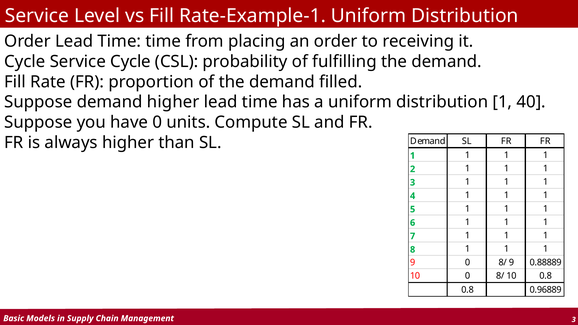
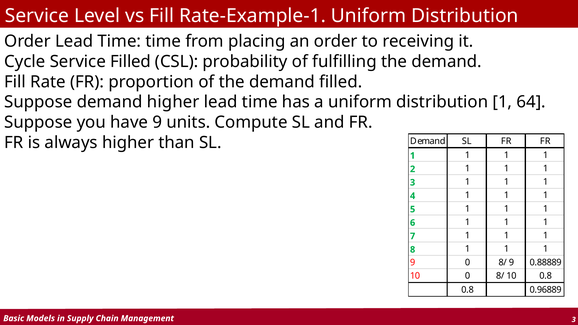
Service Cycle: Cycle -> Filled
40: 40 -> 64
have 0: 0 -> 9
